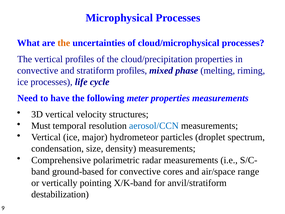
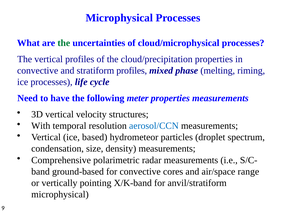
the at (64, 43) colour: orange -> green
Must: Must -> With
major: major -> based
destabilization at (60, 194): destabilization -> microphysical
